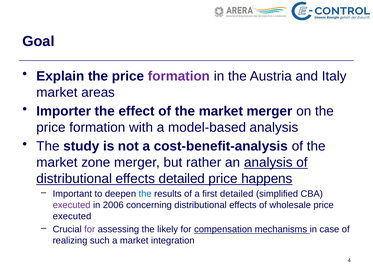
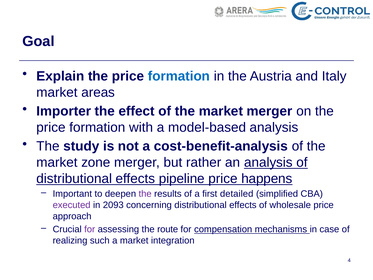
formation at (179, 76) colour: purple -> blue
effects detailed: detailed -> pipeline
the at (145, 194) colour: blue -> purple
2006: 2006 -> 2093
executed at (72, 216): executed -> approach
likely: likely -> route
